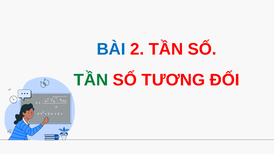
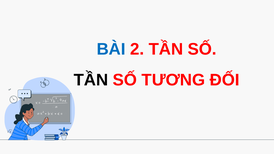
TẦN at (91, 80) colour: green -> black
